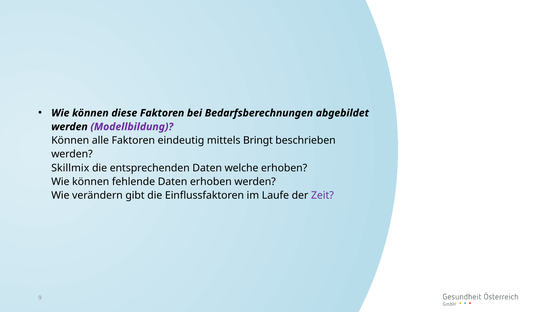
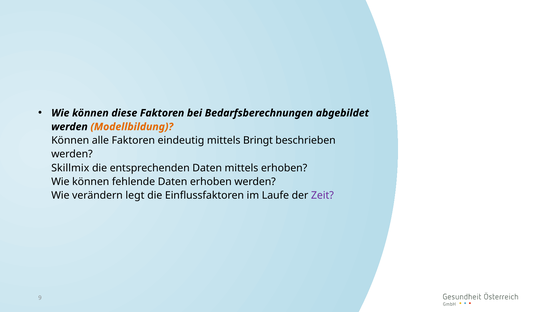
Modellbildung colour: purple -> orange
Daten welche: welche -> mittels
gibt: gibt -> legt
